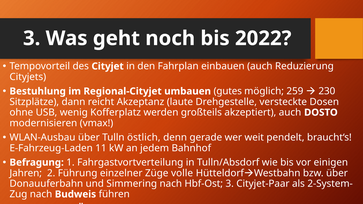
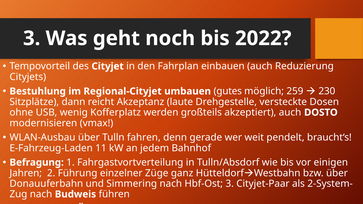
östlich: östlich -> fahren
volle: volle -> ganz
